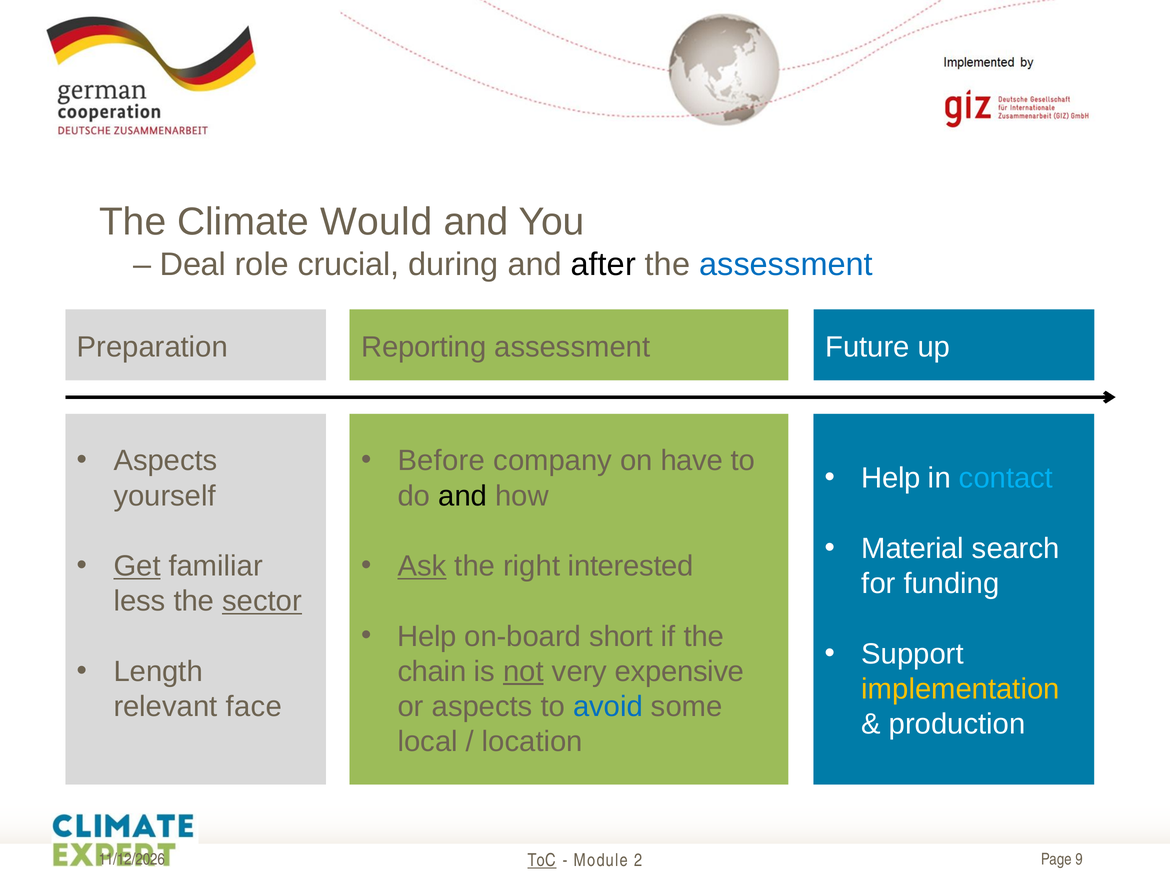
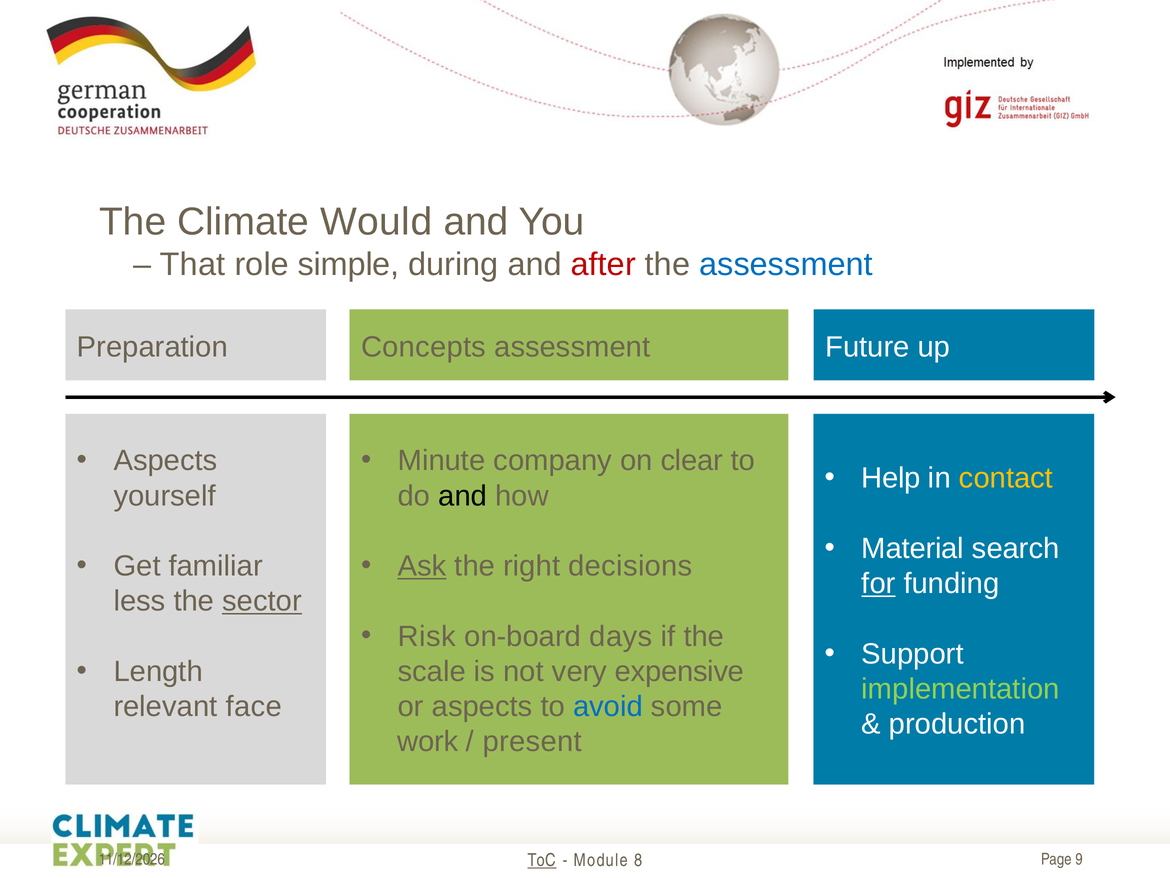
Deal: Deal -> That
crucial: crucial -> simple
after colour: black -> red
Reporting: Reporting -> Concepts
Before: Before -> Minute
have: have -> clear
contact colour: light blue -> yellow
Get underline: present -> none
interested: interested -> decisions
for underline: none -> present
Help at (427, 636): Help -> Risk
short: short -> days
chain: chain -> scale
not underline: present -> none
implementation colour: yellow -> light green
local: local -> work
location: location -> present
2: 2 -> 8
